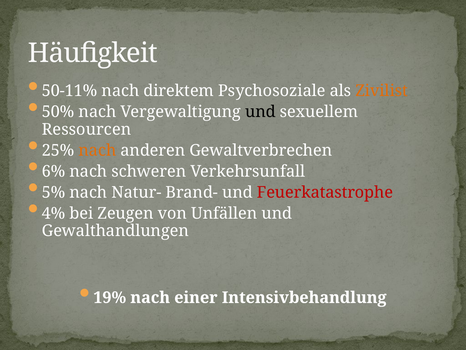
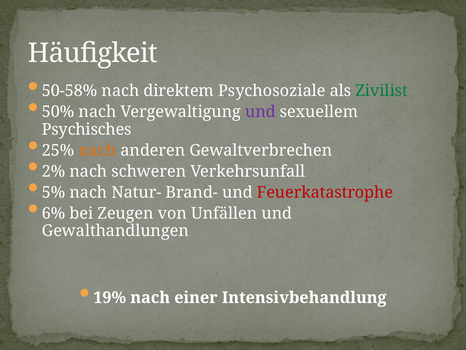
50-11%: 50-11% -> 50-58%
Zivilist colour: orange -> green
und at (260, 112) colour: black -> purple
Ressourcen: Ressourcen -> Psychisches
6%: 6% -> 2%
4%: 4% -> 6%
